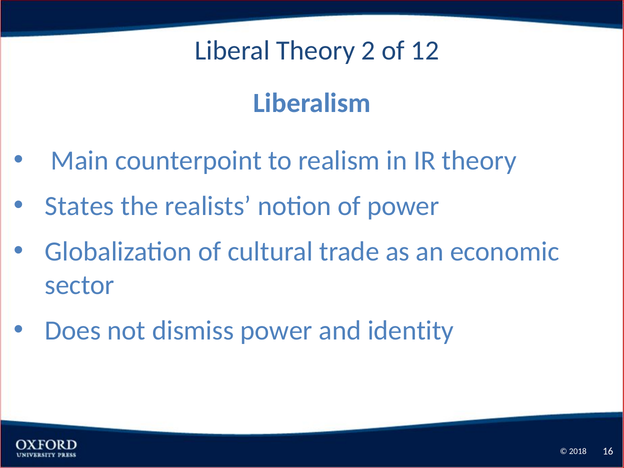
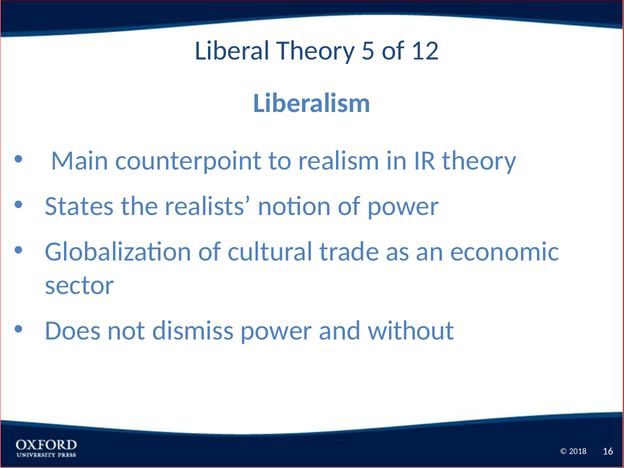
2: 2 -> 5
identity: identity -> without
